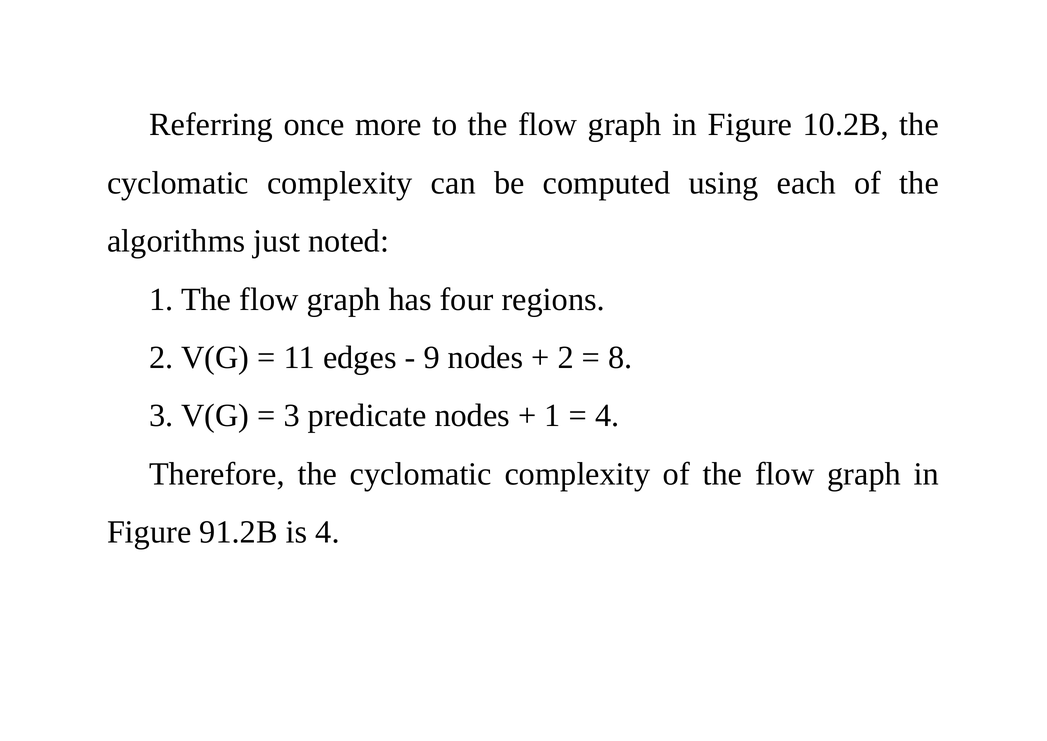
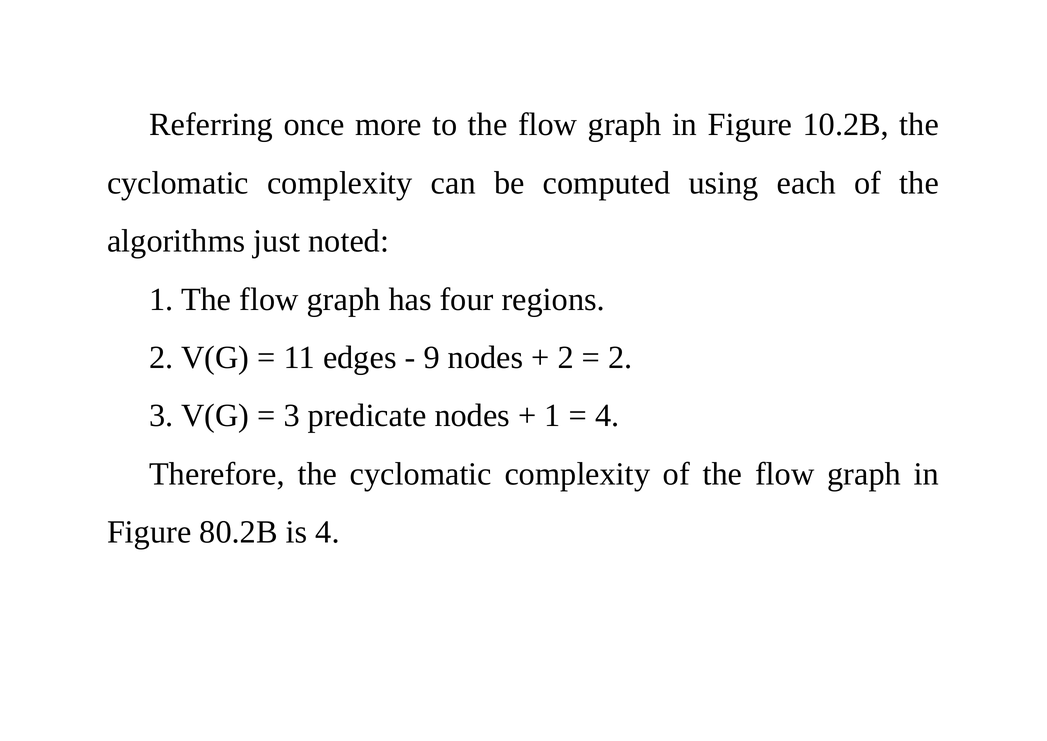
8 at (620, 357): 8 -> 2
91.2B: 91.2B -> 80.2B
